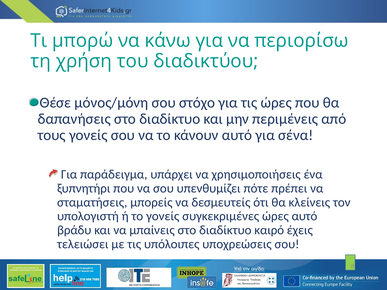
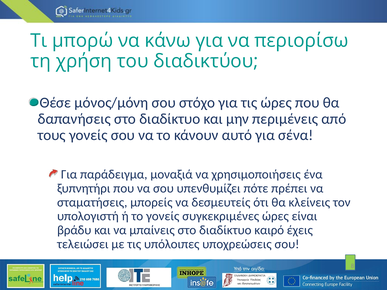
υπάρχει: υπάρχει -> µοναξιά
ώρες αυτό: αυτό -> είναι
